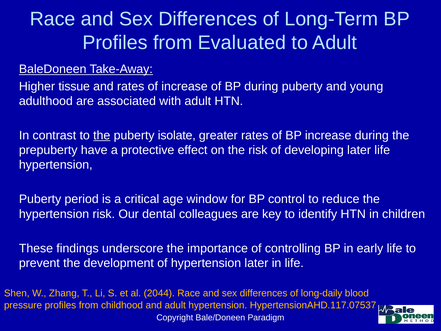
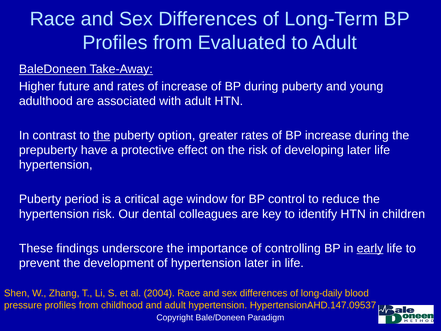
tissue: tissue -> future
isolate: isolate -> option
early underline: none -> present
2044: 2044 -> 2004
HypertensionAHD.117.07537: HypertensionAHD.117.07537 -> HypertensionAHD.147.09537
